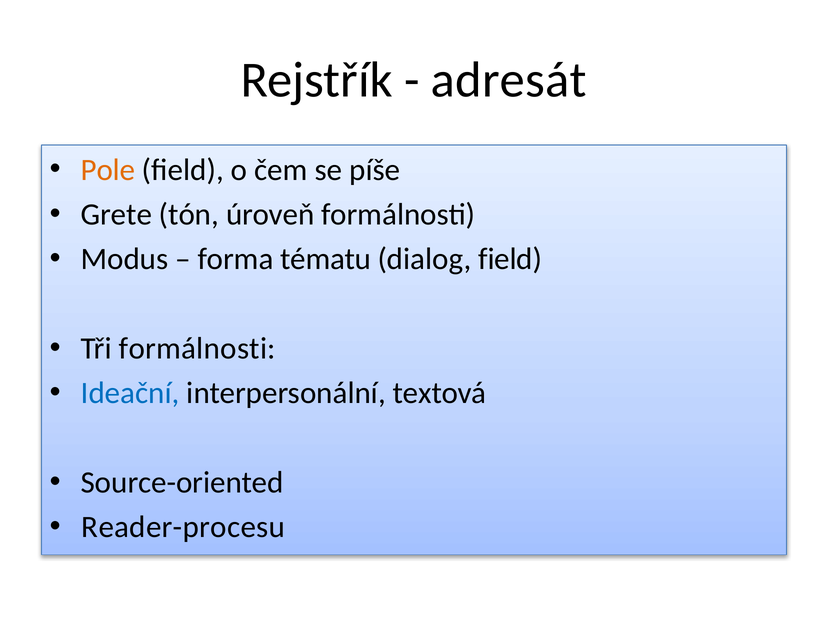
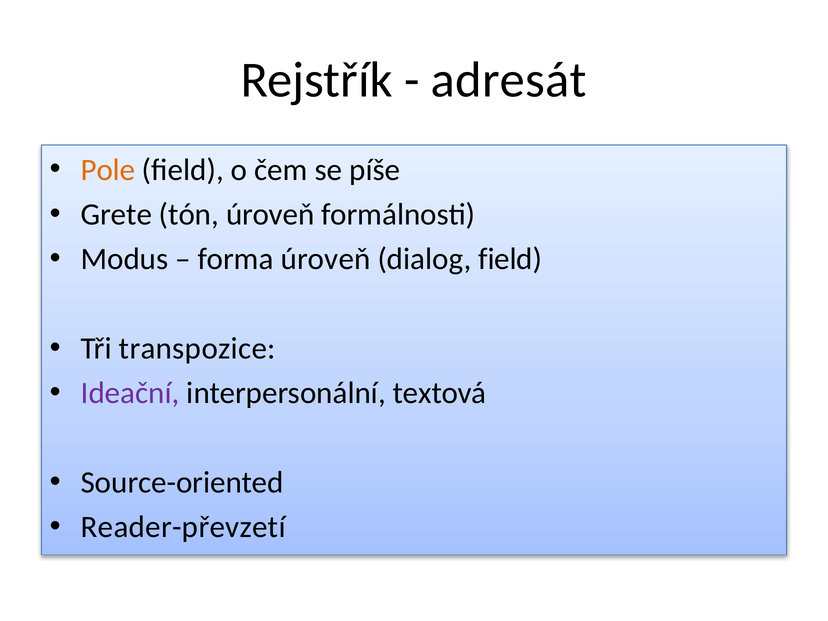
forma tématu: tématu -> úroveň
Tři formálnosti: formálnosti -> transpozice
Ideační colour: blue -> purple
Reader-procesu: Reader-procesu -> Reader-převzetí
